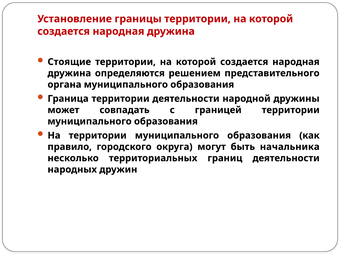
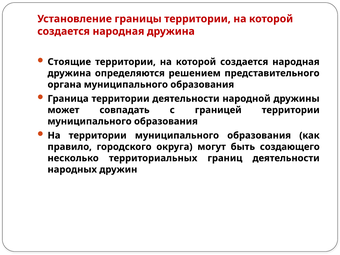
начальника: начальника -> создающего
